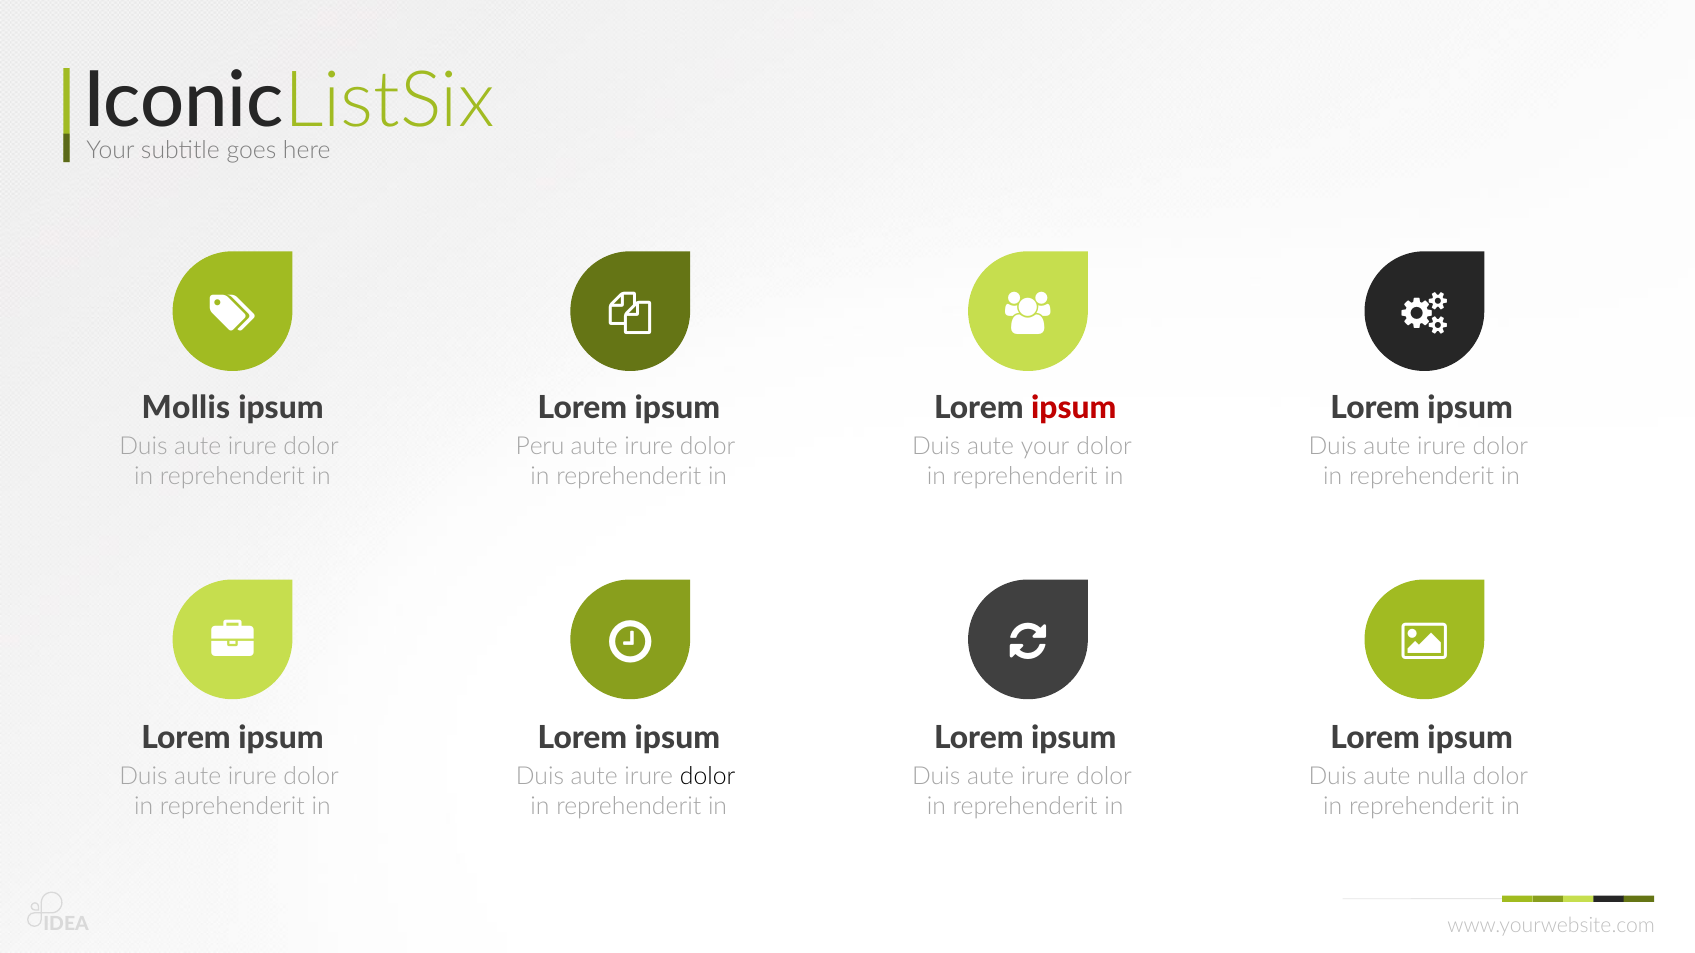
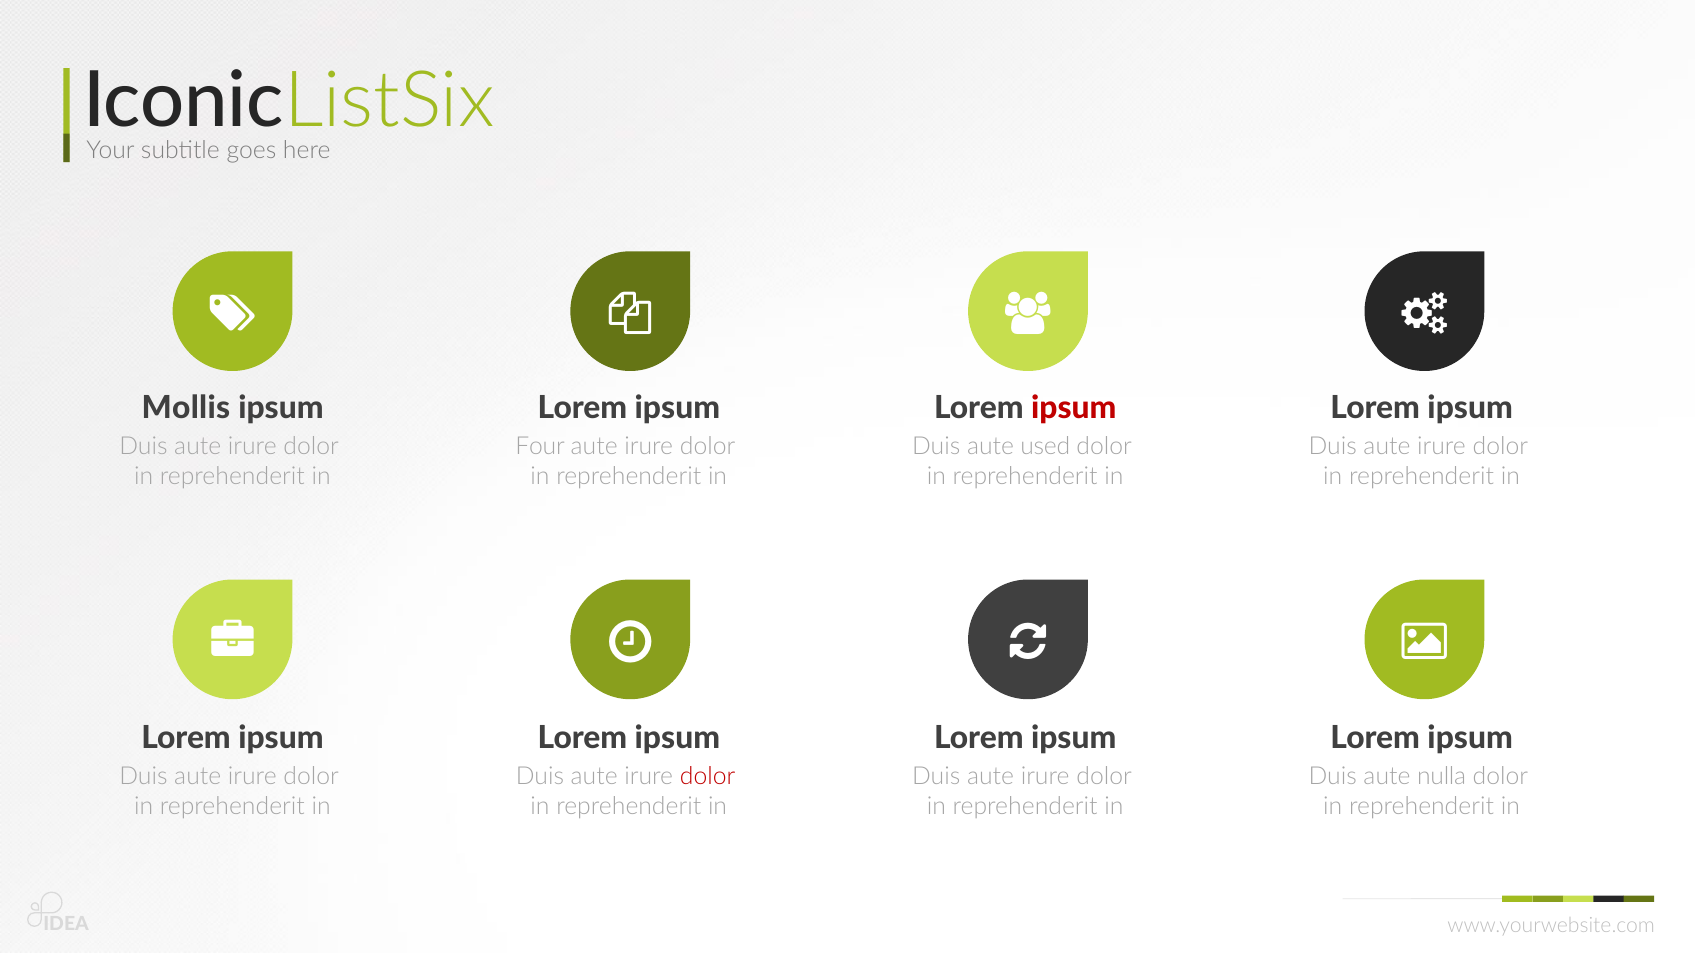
Peru: Peru -> Four
aute your: your -> used
dolor at (708, 777) colour: black -> red
